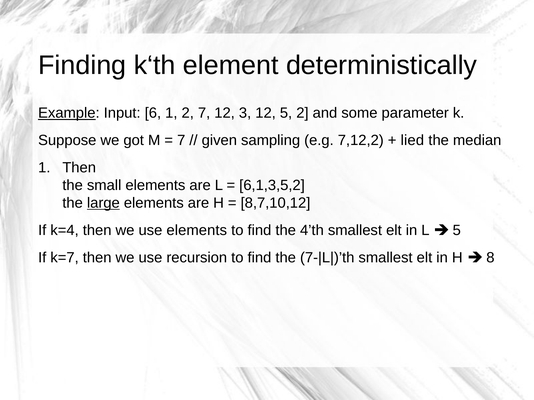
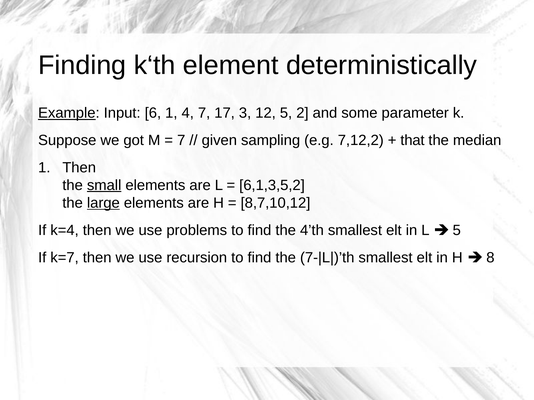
1 2: 2 -> 4
7 12: 12 -> 17
lied: lied -> that
small underline: none -> present
use elements: elements -> problems
